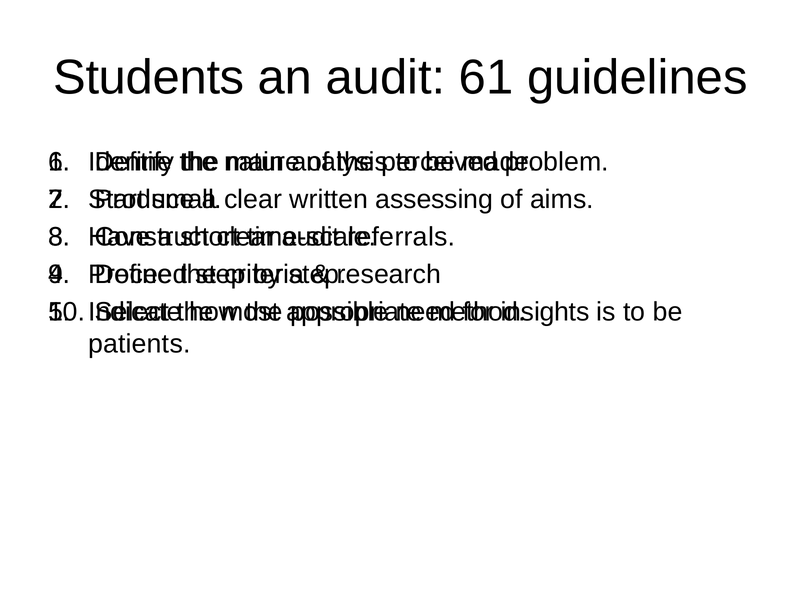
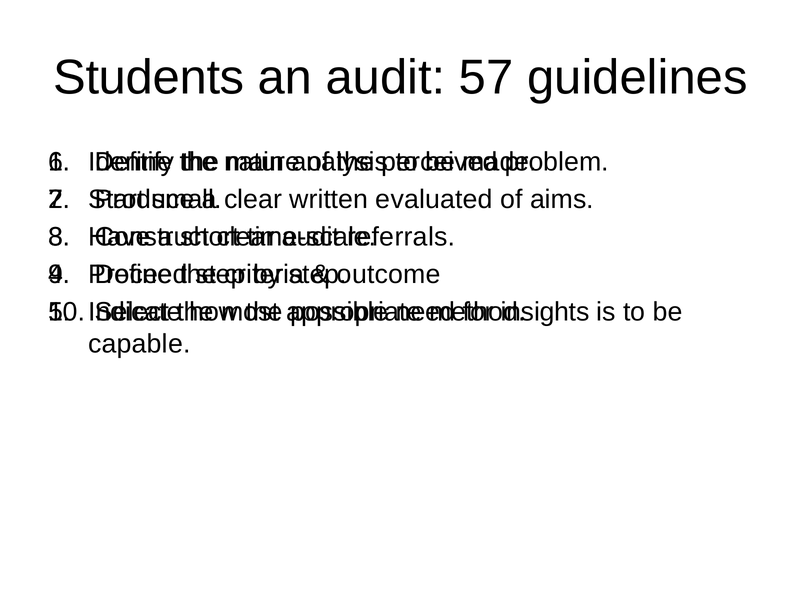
61: 61 -> 57
assessing: assessing -> evaluated
research: research -> outcome
patients: patients -> capable
